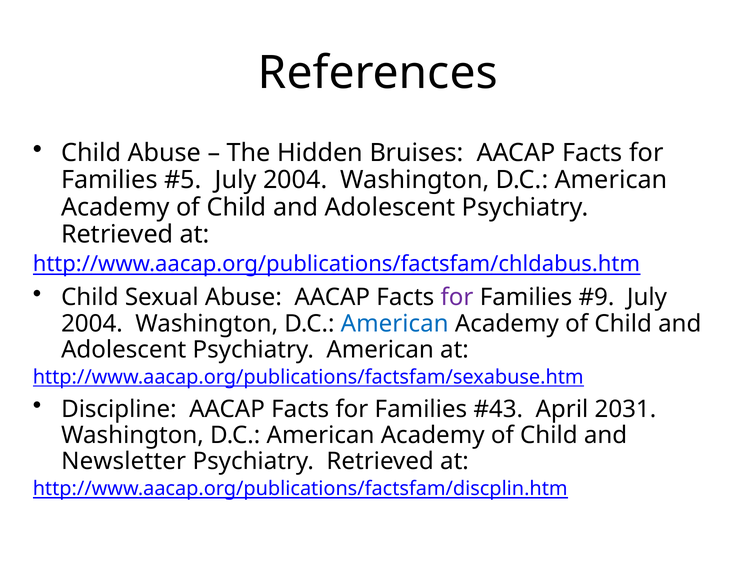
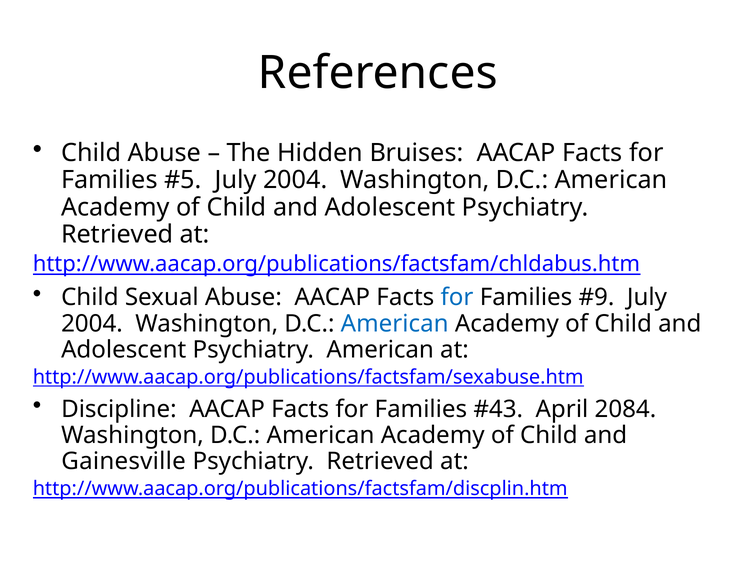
for at (457, 297) colour: purple -> blue
2031: 2031 -> 2084
Newsletter: Newsletter -> Gainesville
